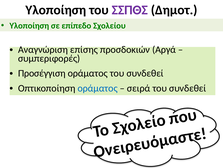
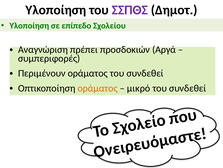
επίσης: επίσης -> πρέπει
Προσέγγιση: Προσέγγιση -> Περιμένουν
οράματος at (98, 88) colour: blue -> orange
σειρά: σειρά -> μικρό
